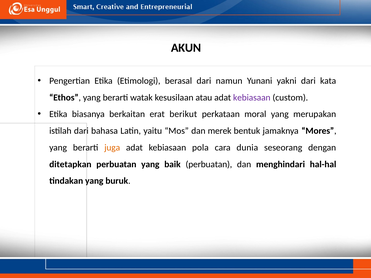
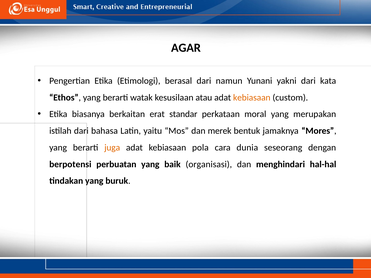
AKUN: AKUN -> AGAR
kebiasaan at (252, 98) colour: purple -> orange
berikut: berikut -> standar
ditetapkan: ditetapkan -> berpotensi
baik perbuatan: perbuatan -> organisasi
